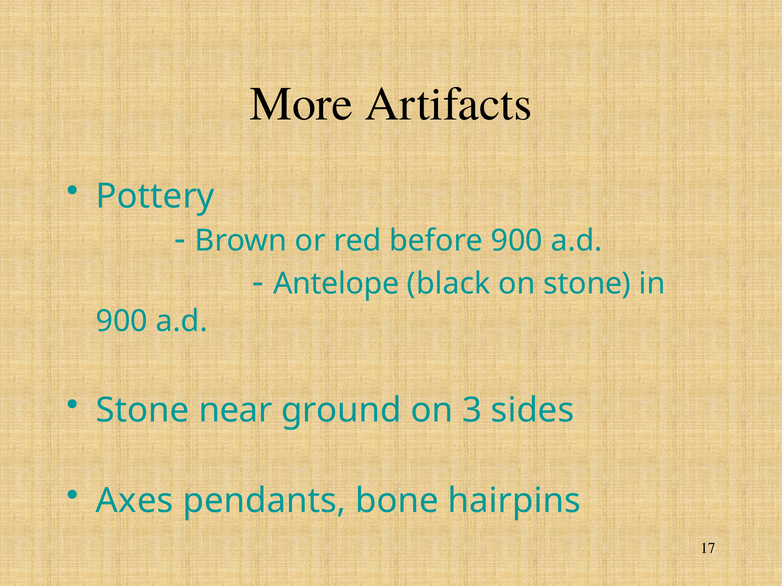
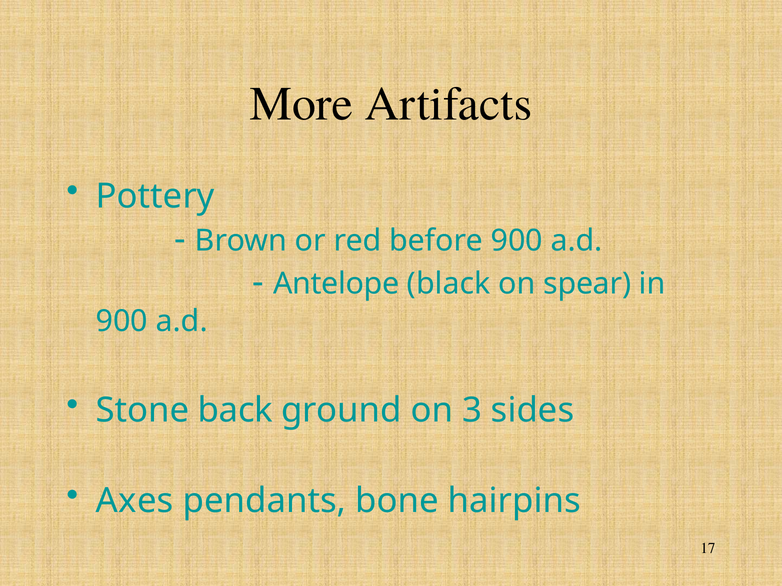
on stone: stone -> spear
near: near -> back
